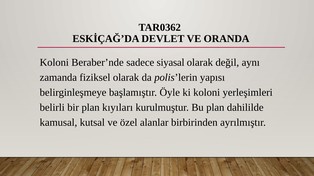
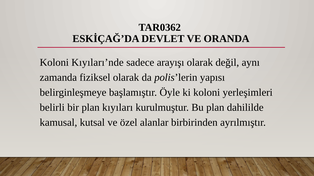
Beraber’nde: Beraber’nde -> Kıyıları’nde
siyasal: siyasal -> arayışı
